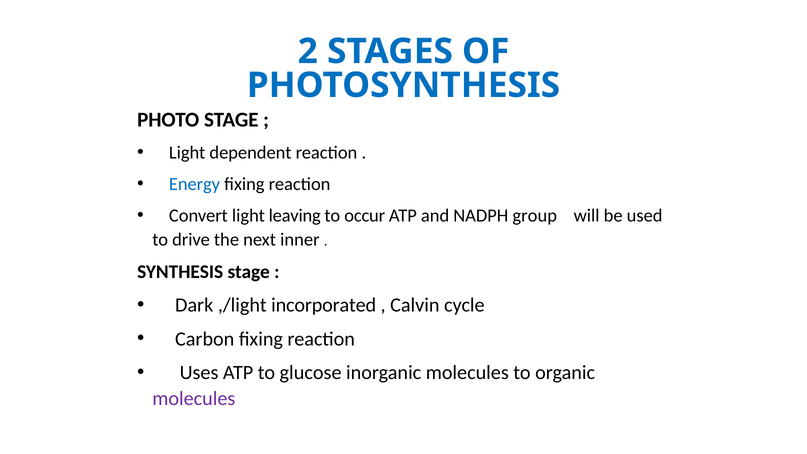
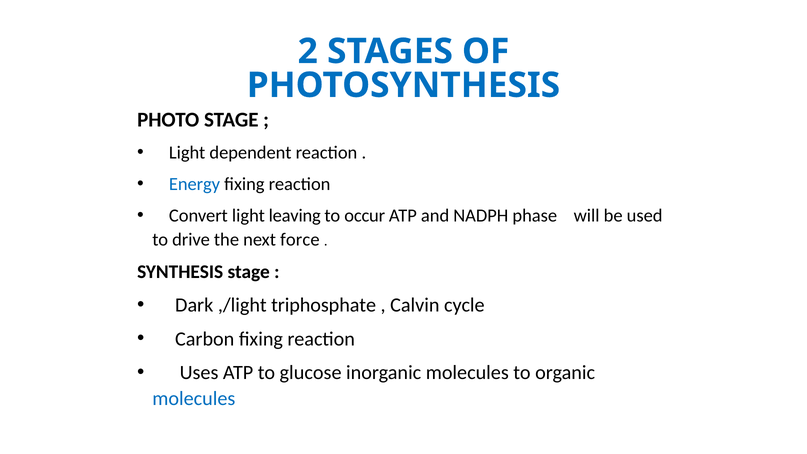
group: group -> phase
inner: inner -> force
incorporated: incorporated -> triphosphate
molecules at (194, 399) colour: purple -> blue
